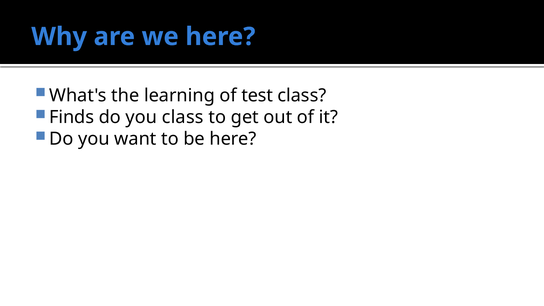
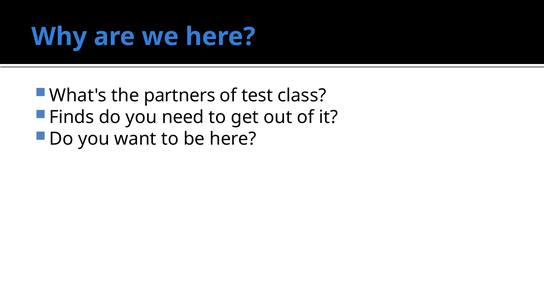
learning: learning -> partners
you class: class -> need
